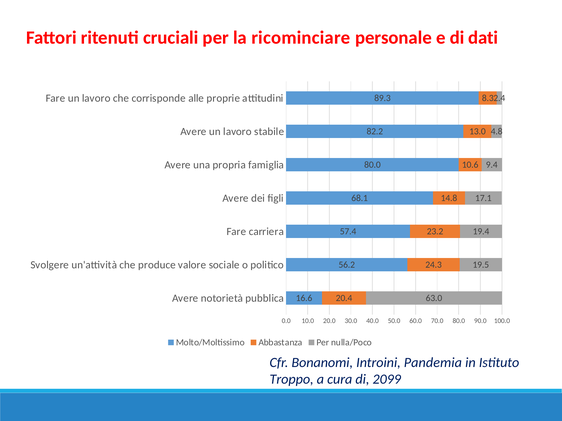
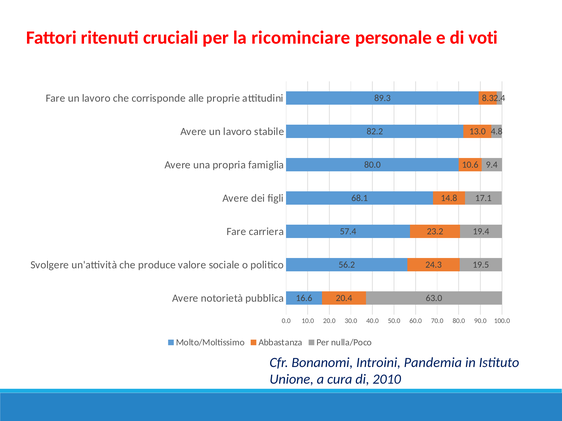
dati: dati -> voti
Troppo: Troppo -> Unione
2099: 2099 -> 2010
